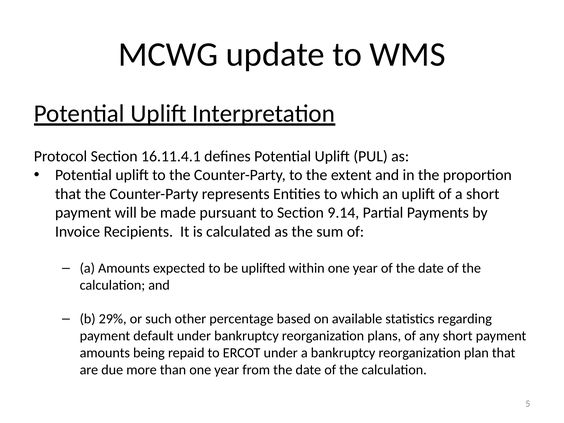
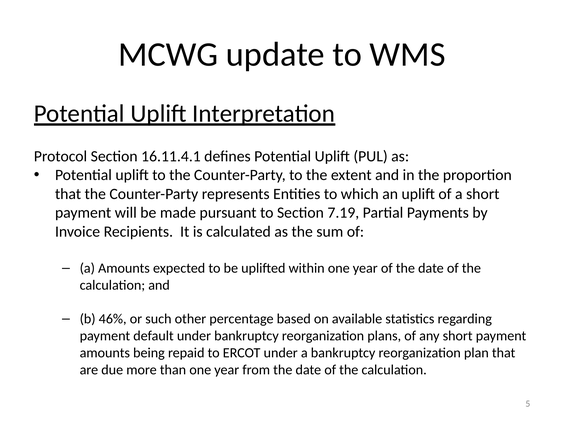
9.14: 9.14 -> 7.19
29%: 29% -> 46%
